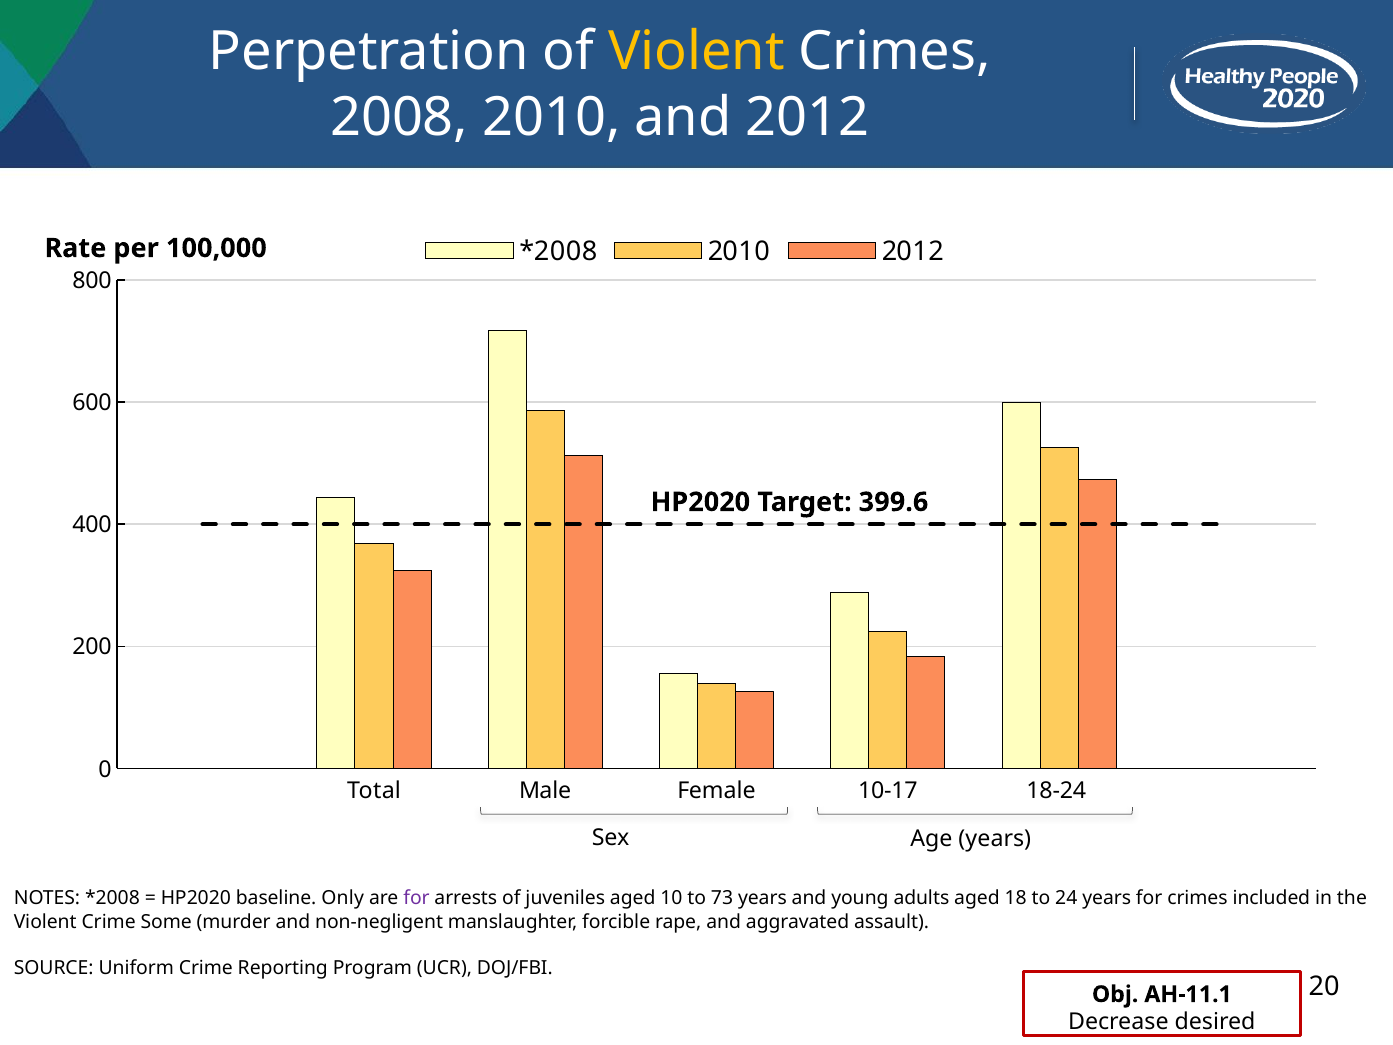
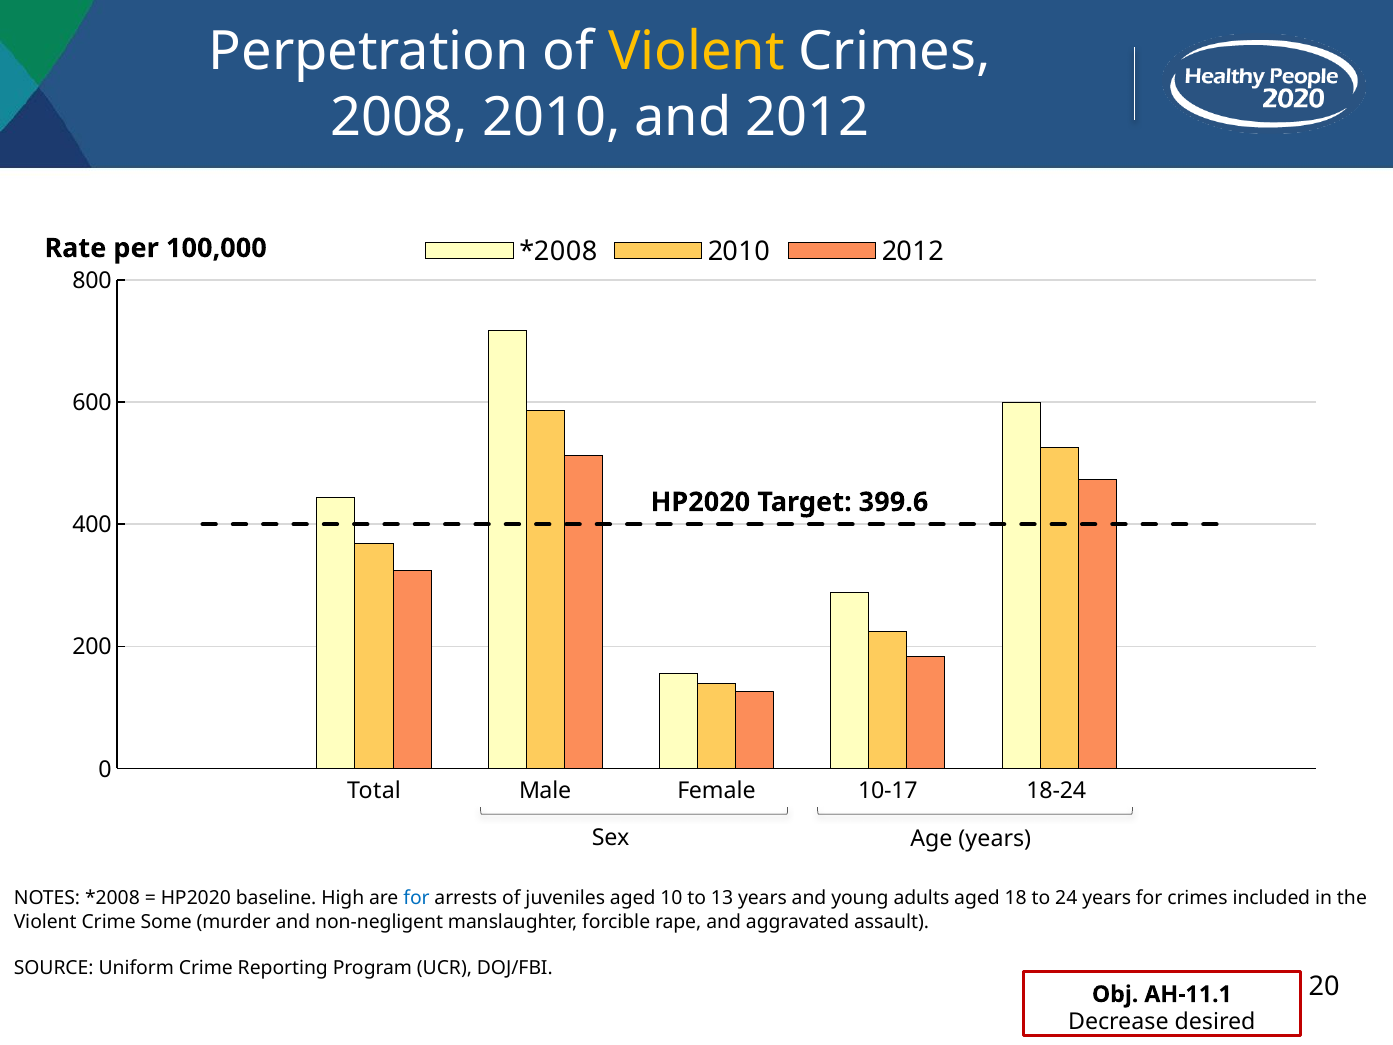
Only: Only -> High
for at (417, 898) colour: purple -> blue
73: 73 -> 13
